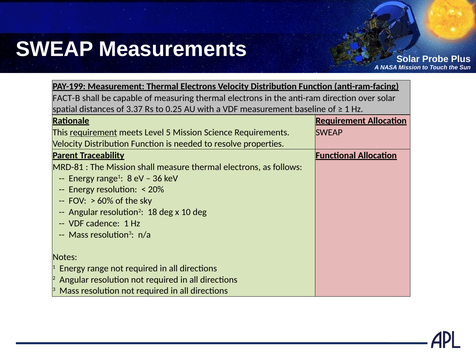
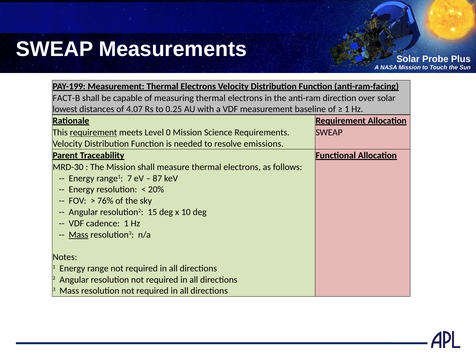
spatial: spatial -> lowest
3.37: 3.37 -> 4.07
5: 5 -> 0
properties: properties -> emissions
MRD-81: MRD-81 -> MRD-30
8: 8 -> 7
36: 36 -> 87
60%: 60% -> 76%
18: 18 -> 15
Mass at (79, 235) underline: none -> present
